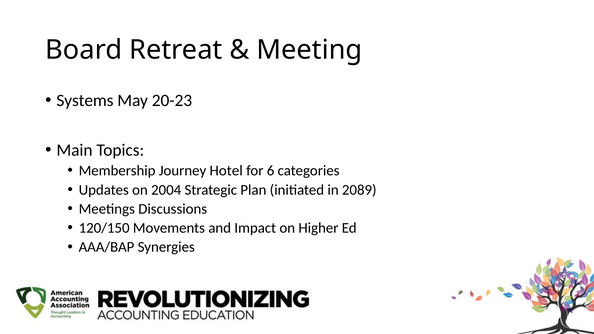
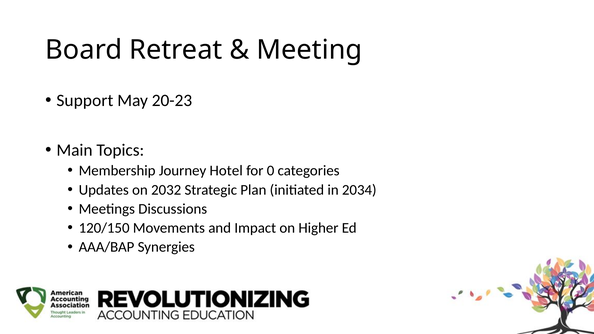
Systems: Systems -> Support
6: 6 -> 0
2004: 2004 -> 2032
2089: 2089 -> 2034
